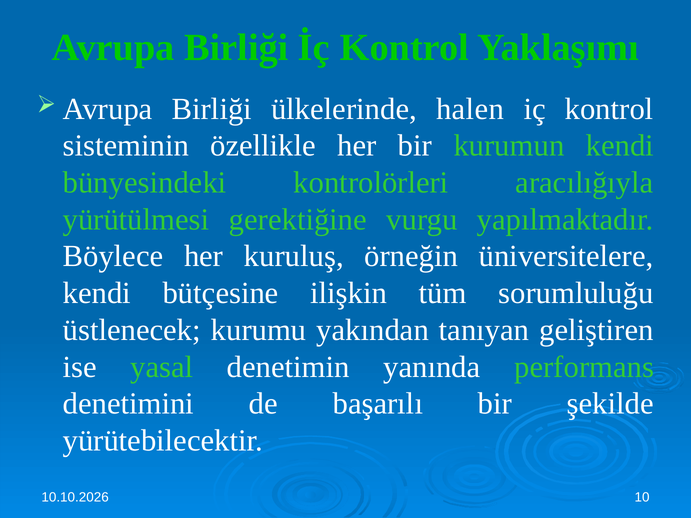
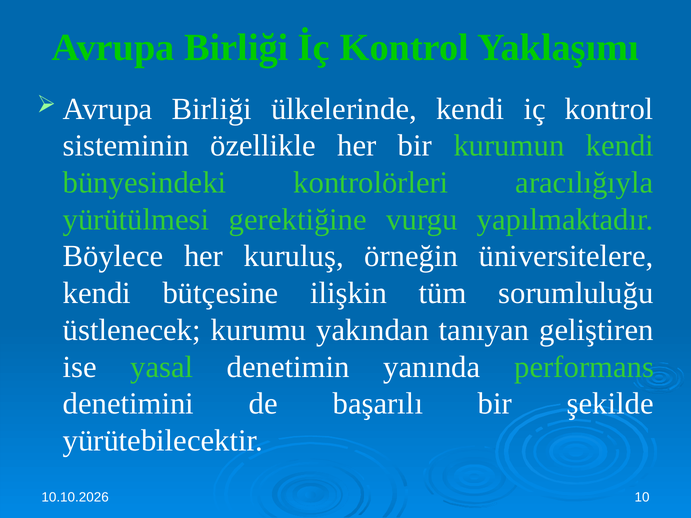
ülkelerinde halen: halen -> kendi
